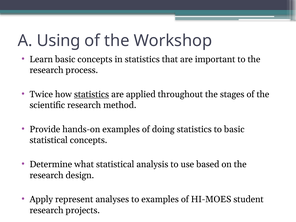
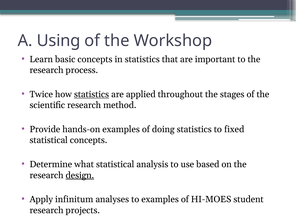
to basic: basic -> fixed
design underline: none -> present
represent: represent -> infinitum
